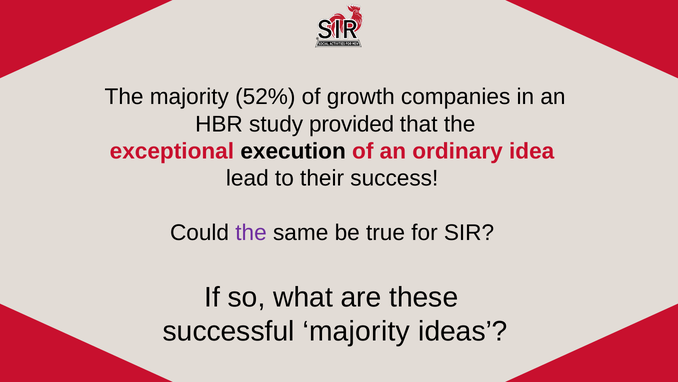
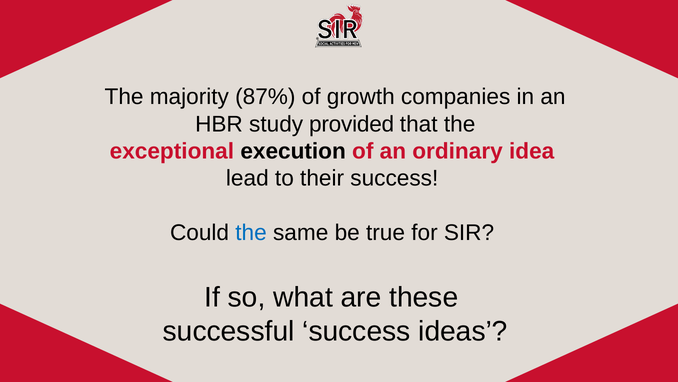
52%: 52% -> 87%
the at (251, 232) colour: purple -> blue
successful majority: majority -> success
